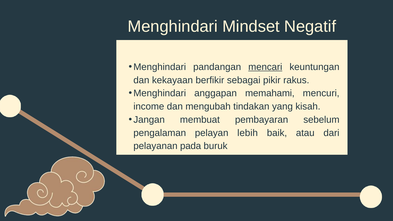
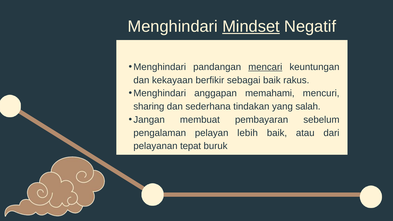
Mindset underline: none -> present
sebagai pikir: pikir -> baik
income: income -> sharing
mengubah: mengubah -> sederhana
kisah: kisah -> salah
pada: pada -> tepat
